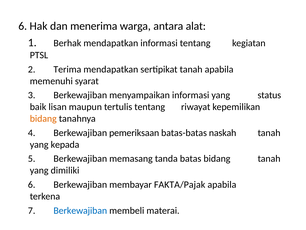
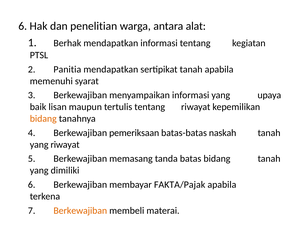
menerima: menerima -> penelitian
Terima: Terima -> Panitia
status: status -> upaya
yang kepada: kepada -> riwayat
Berkewajiban at (80, 210) colour: blue -> orange
